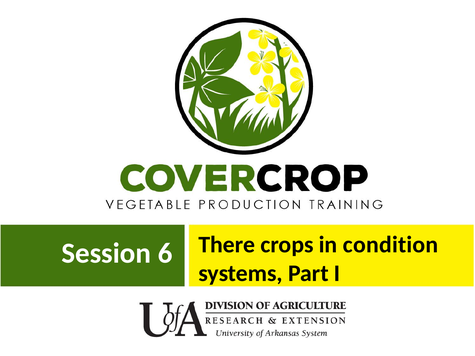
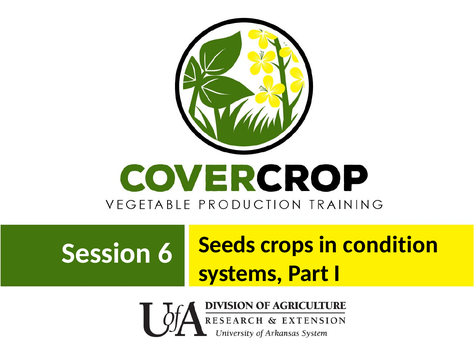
There: There -> Seeds
